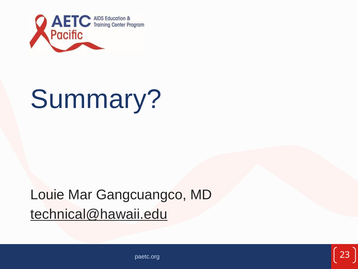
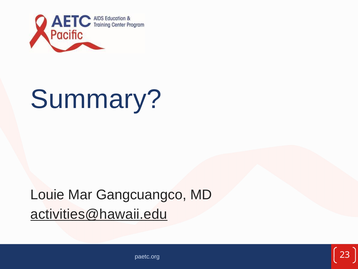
technical@hawaii.edu: technical@hawaii.edu -> activities@hawaii.edu
